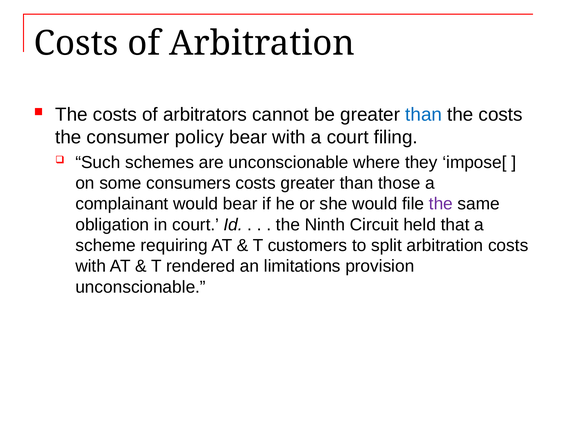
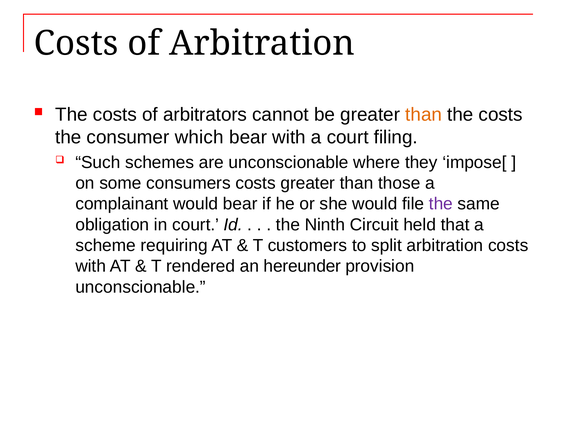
than at (424, 115) colour: blue -> orange
policy: policy -> which
limitations: limitations -> hereunder
